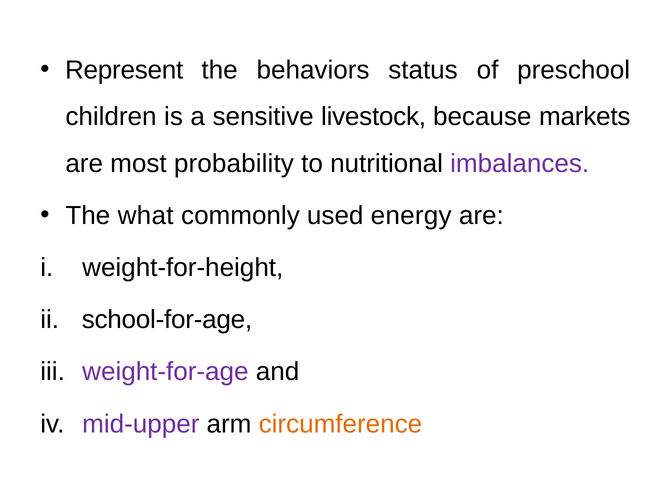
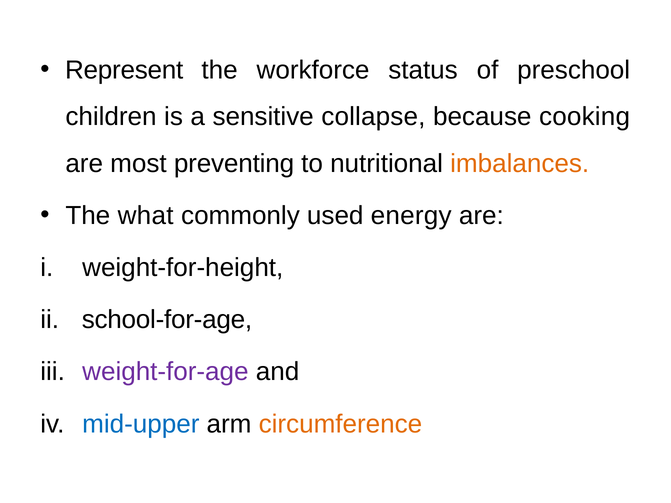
behaviors: behaviors -> workforce
livestock: livestock -> collapse
markets: markets -> cooking
probability: probability -> preventing
imbalances colour: purple -> orange
mid-upper colour: purple -> blue
